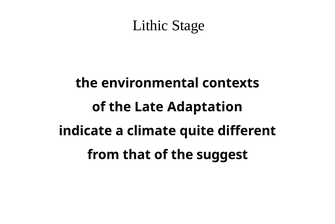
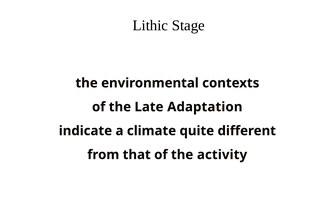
suggest: suggest -> activity
